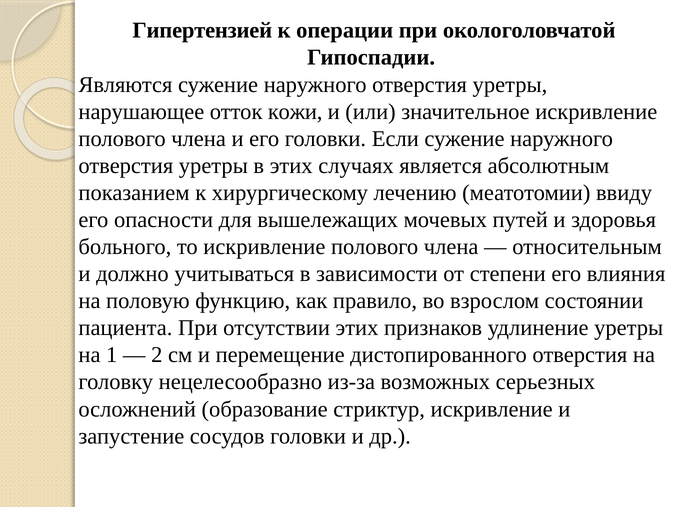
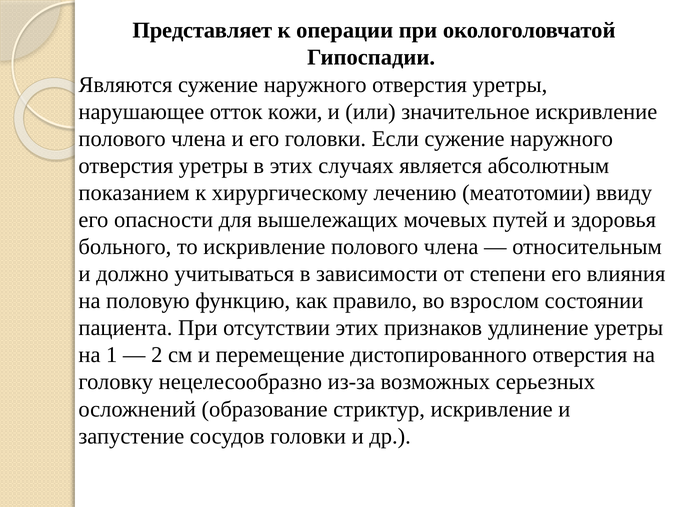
Гипертензией: Гипертензией -> Представляет
